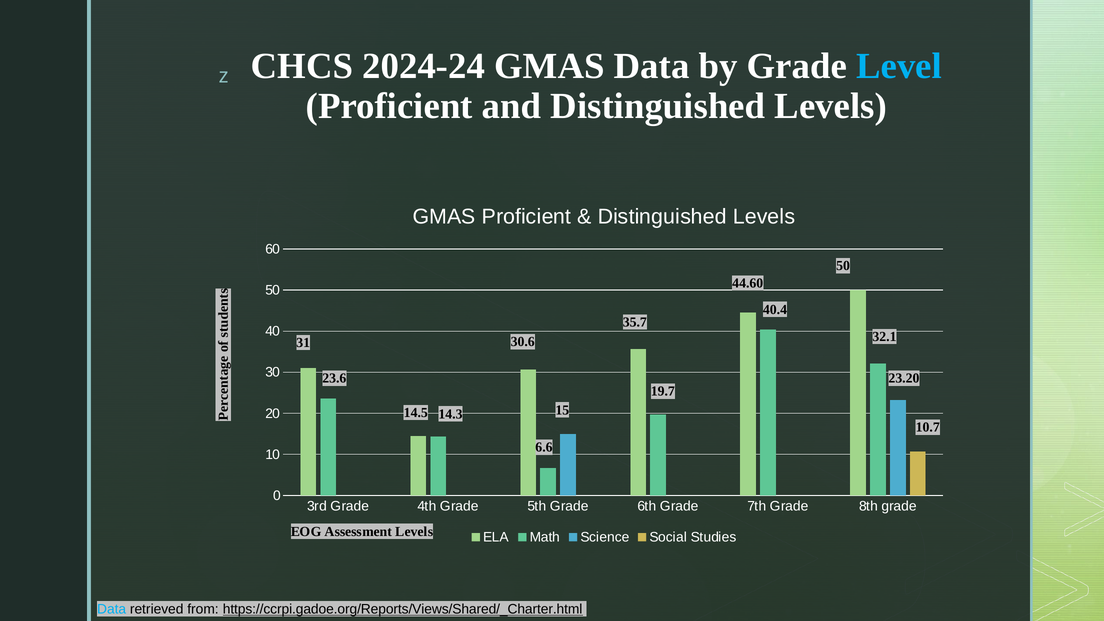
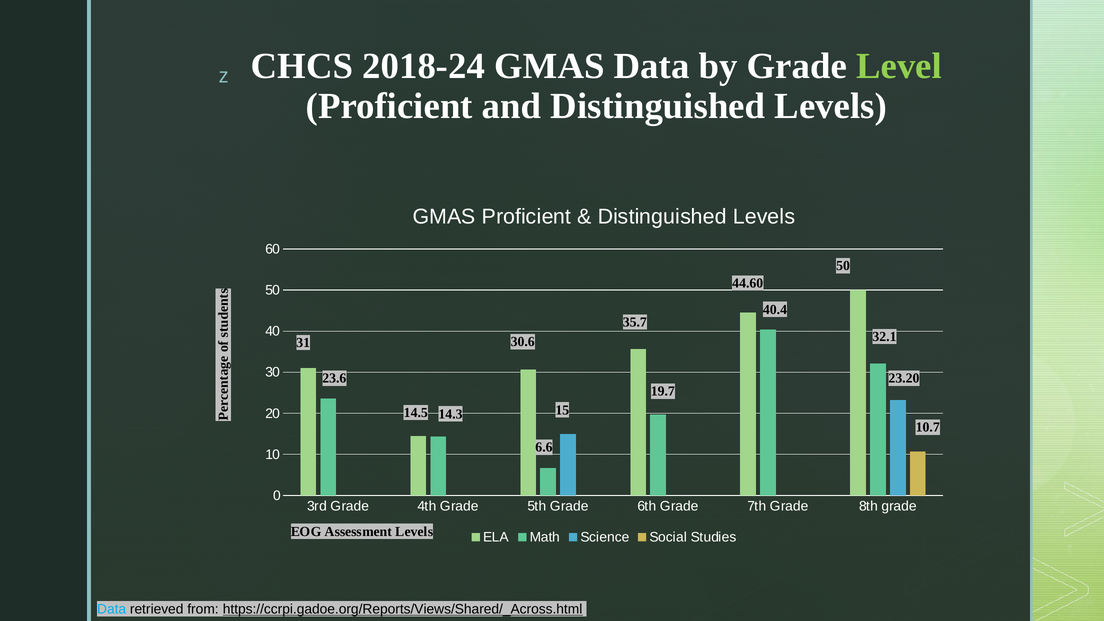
2024-24: 2024-24 -> 2018-24
Level colour: light blue -> light green
https://ccrpi.gadoe.org/Reports/Views/Shared/_Charter.html: https://ccrpi.gadoe.org/Reports/Views/Shared/_Charter.html -> https://ccrpi.gadoe.org/Reports/Views/Shared/_Across.html
